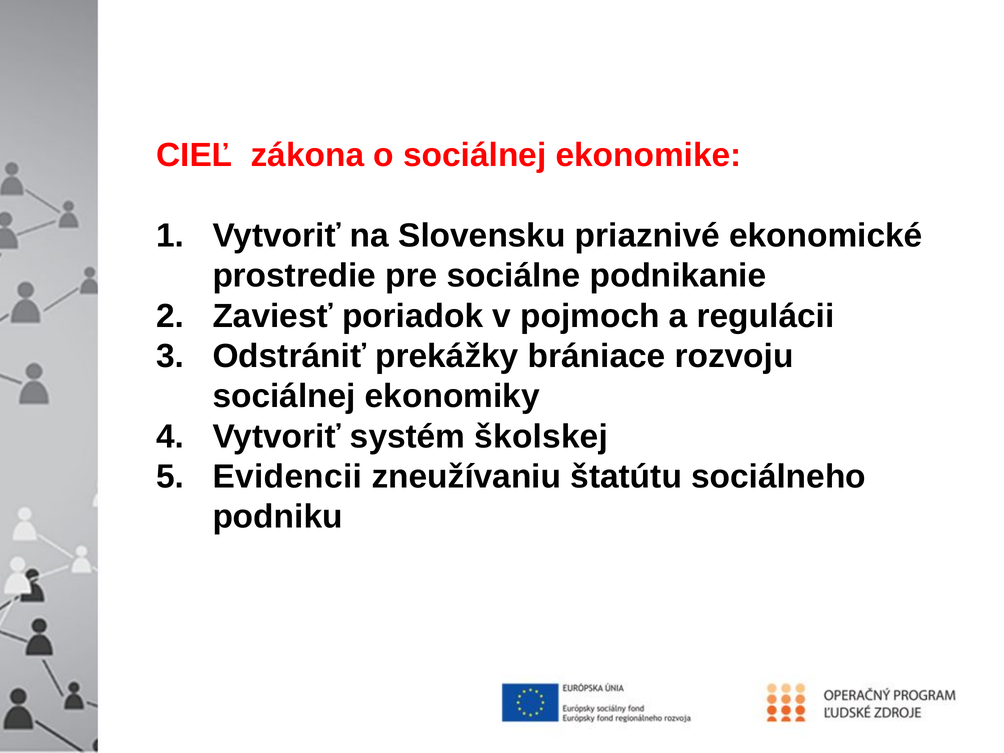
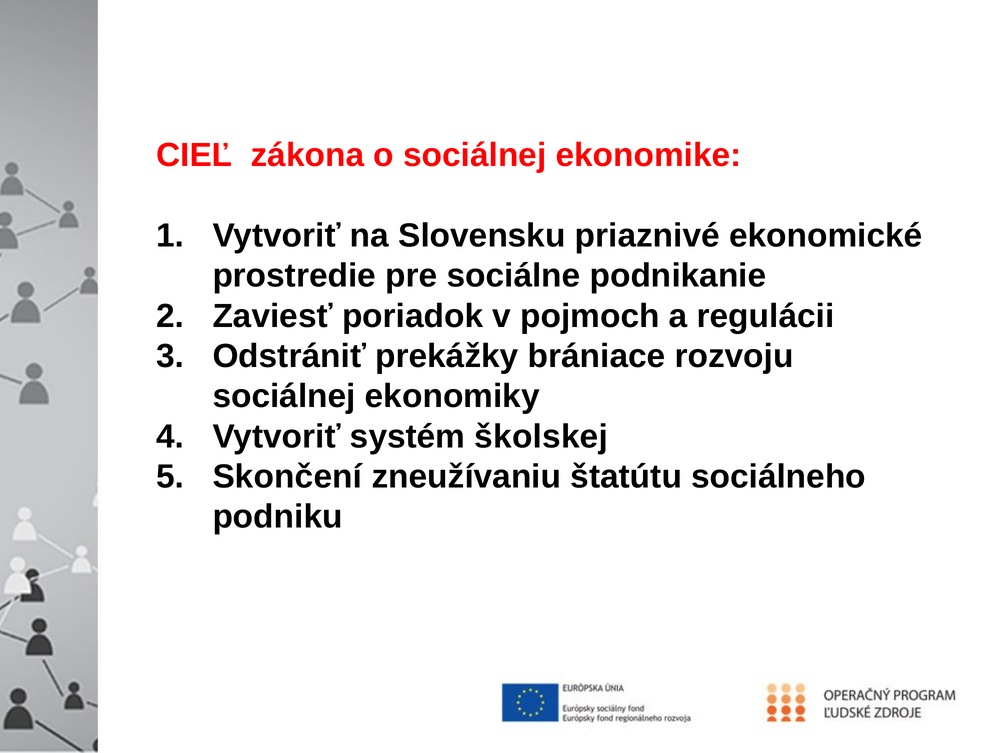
Evidencii: Evidencii -> Skončení
